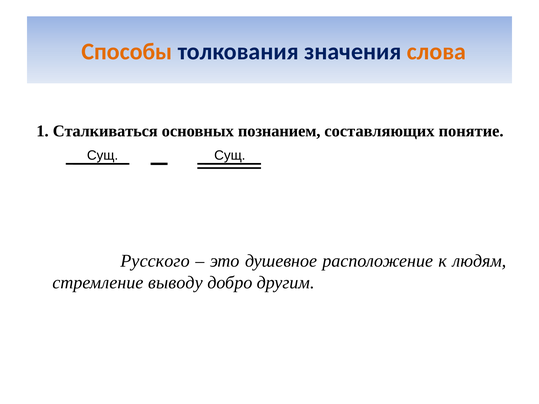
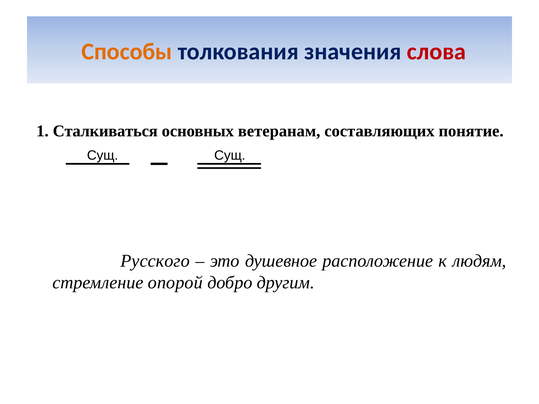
слова colour: orange -> red
познанием: познанием -> ветеранам
выводу: выводу -> опорой
